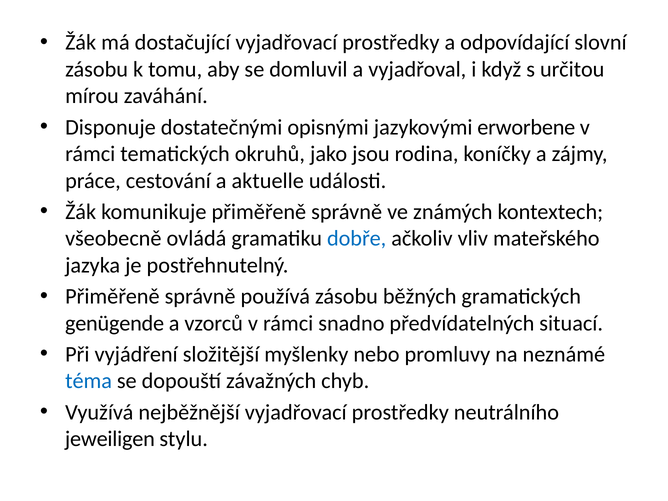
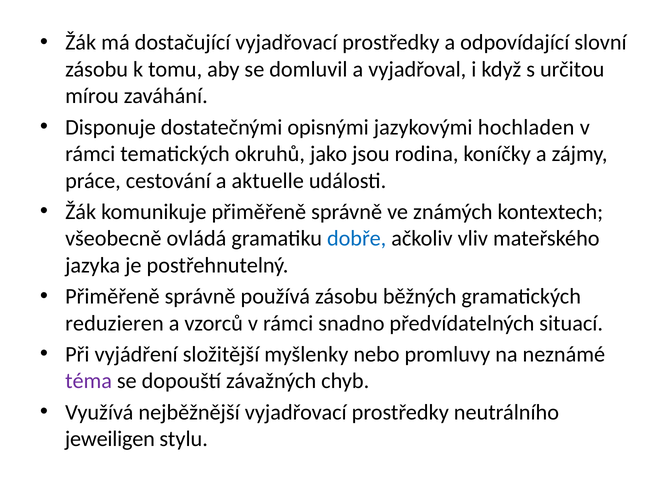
erworbene: erworbene -> hochladen
genügende: genügende -> reduzieren
téma colour: blue -> purple
